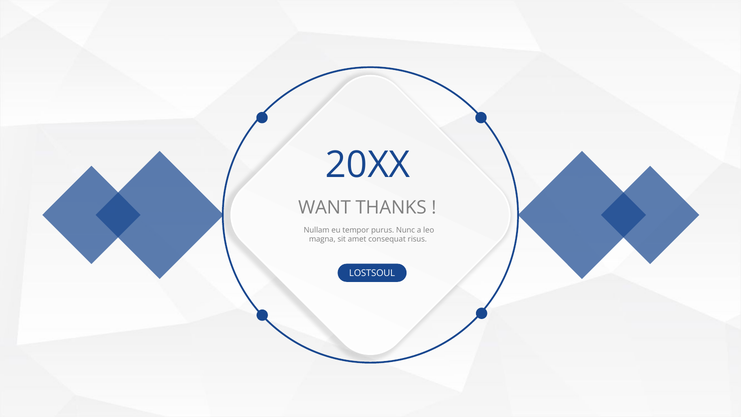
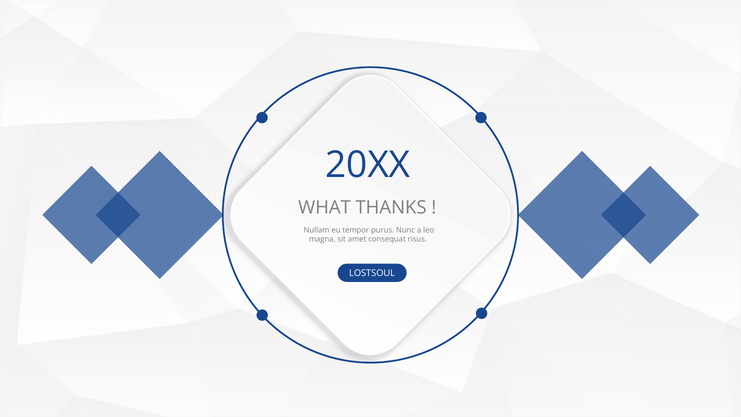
WANT: WANT -> WHAT
